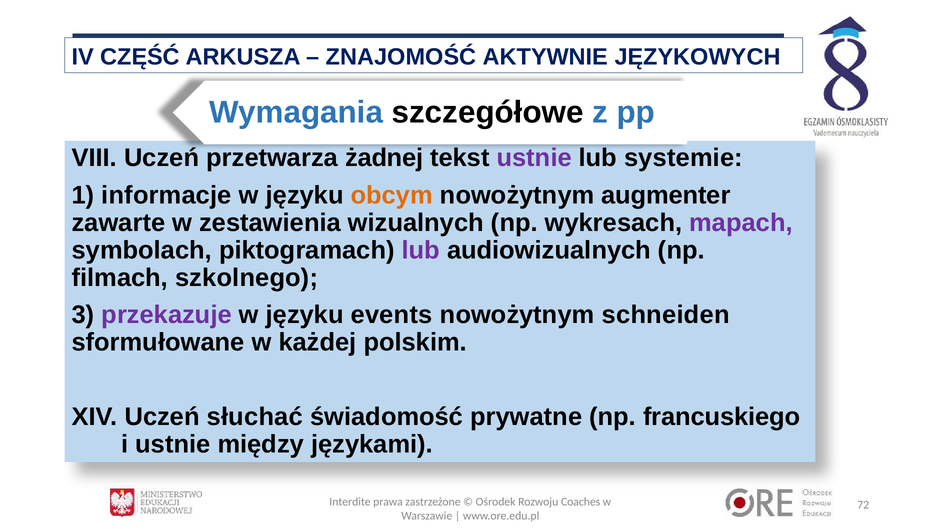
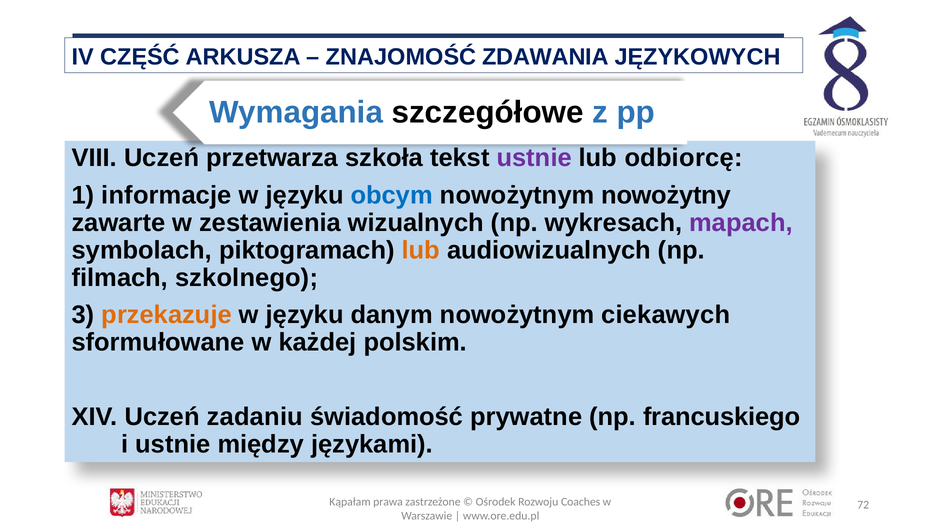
AKTYWNIE: AKTYWNIE -> ZDAWANIA
żadnej: żadnej -> szkoła
systemie: systemie -> odbiorcę
obcym colour: orange -> blue
augmenter: augmenter -> nowożytny
lub at (421, 250) colour: purple -> orange
przekazuje colour: purple -> orange
events: events -> danym
schneiden: schneiden -> ciekawych
słuchać: słuchać -> zadaniu
Interdite: Interdite -> Kąpałam
